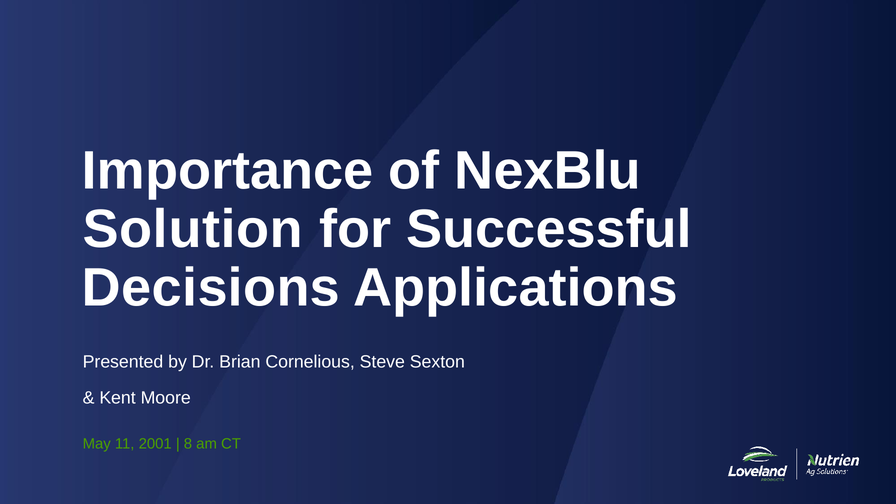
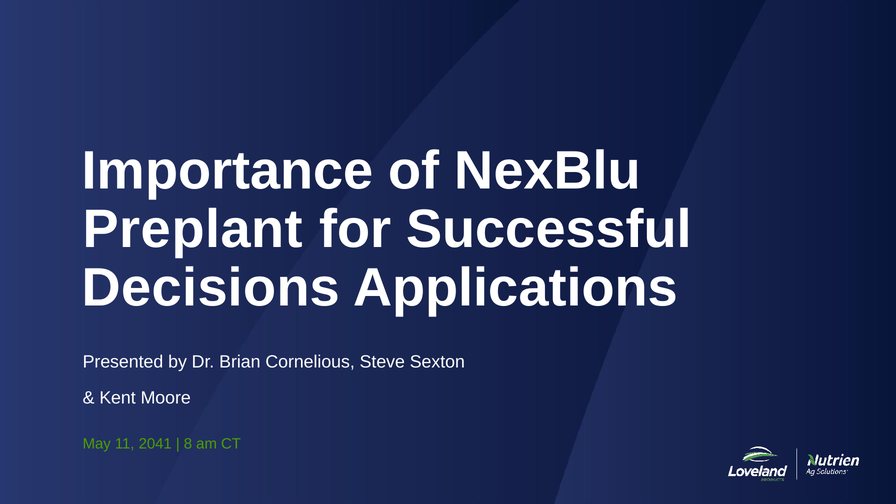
Solution: Solution -> Preplant
2001: 2001 -> 2041
